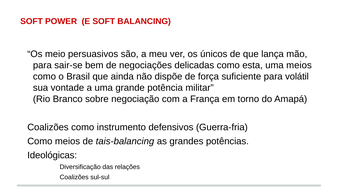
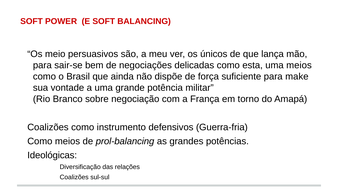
volátil: volátil -> make
tais-balancing: tais-balancing -> prol-balancing
